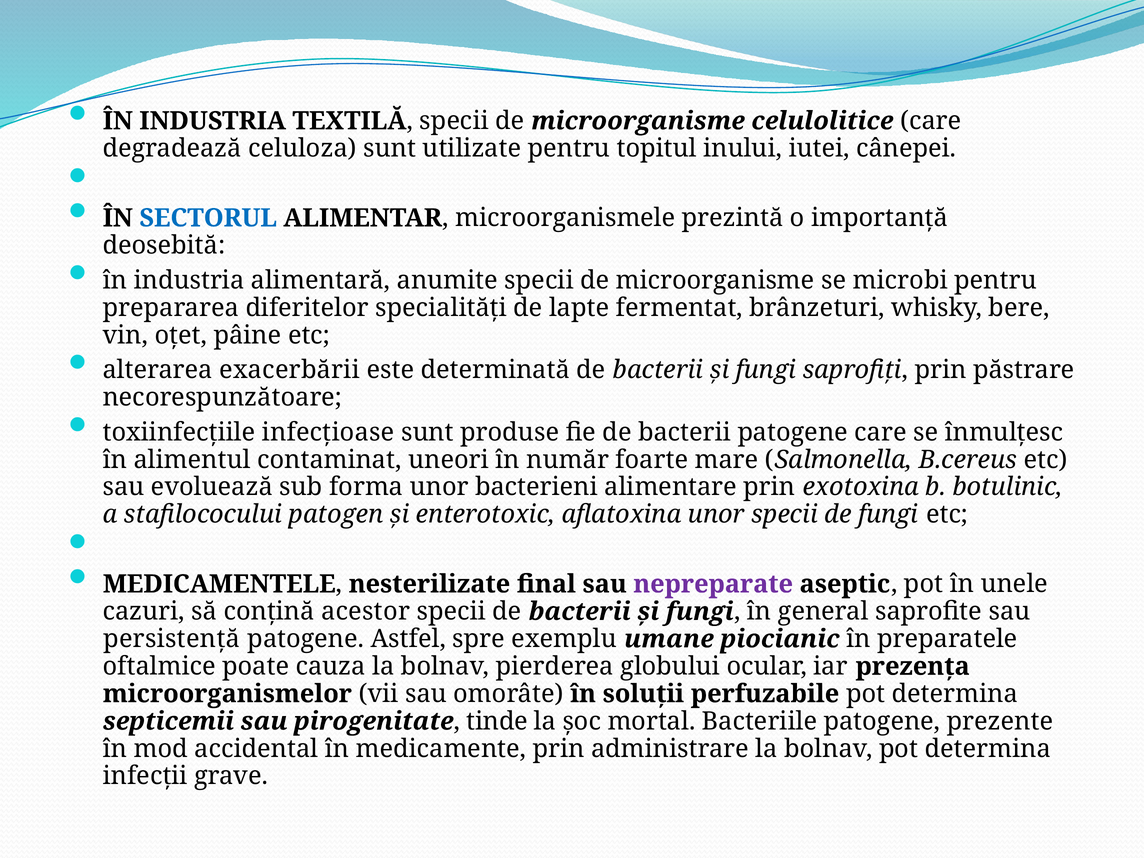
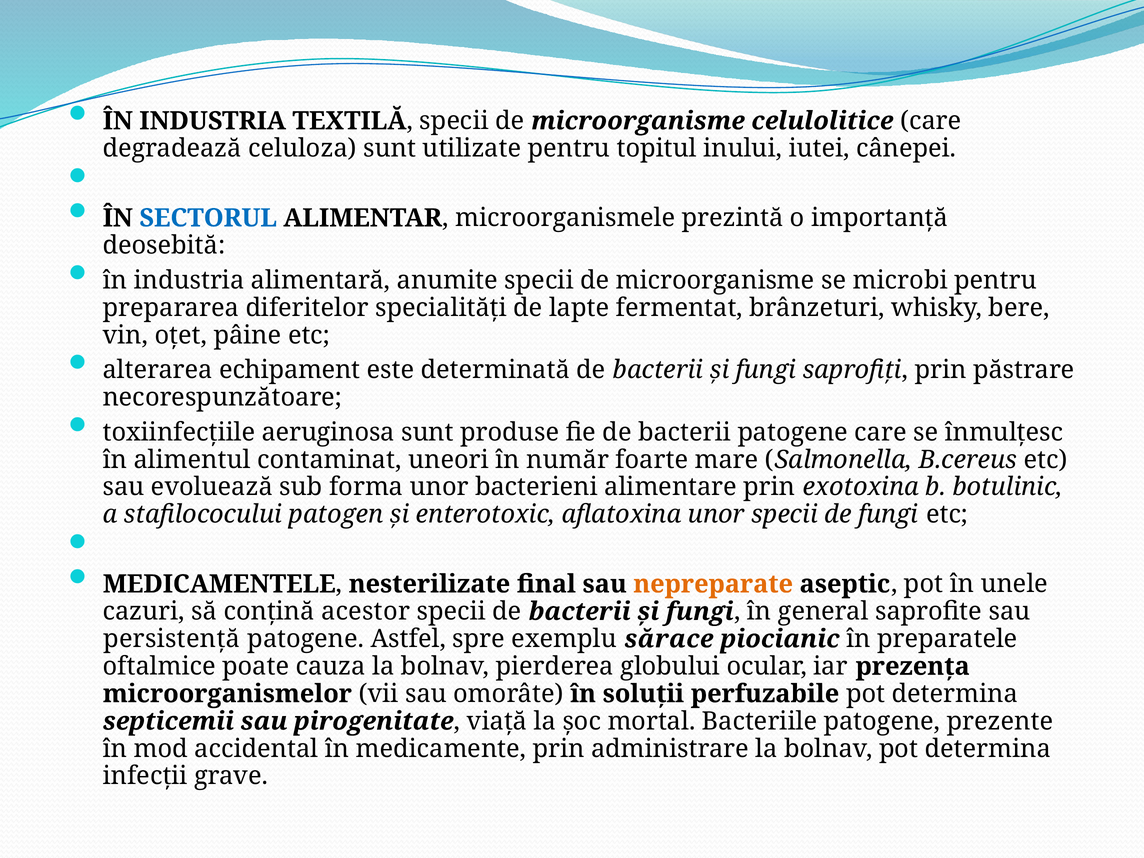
exacerbării: exacerbării -> echipament
infecţioase: infecţioase -> aeruginosa
nepreparate colour: purple -> orange
umane: umane -> sărace
tinde: tinde -> viaţă
